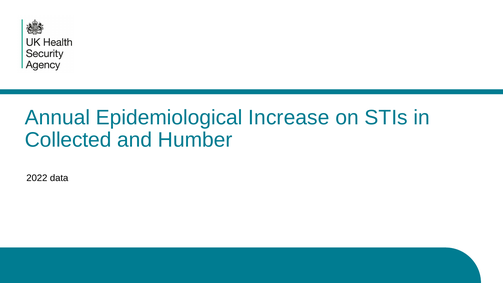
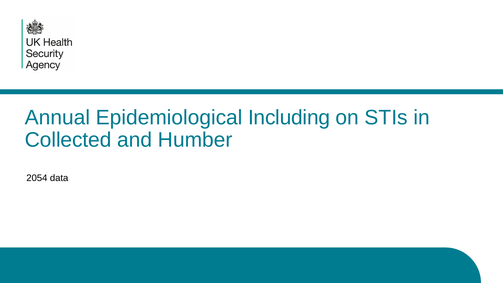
Increase: Increase -> Including
2022: 2022 -> 2054
